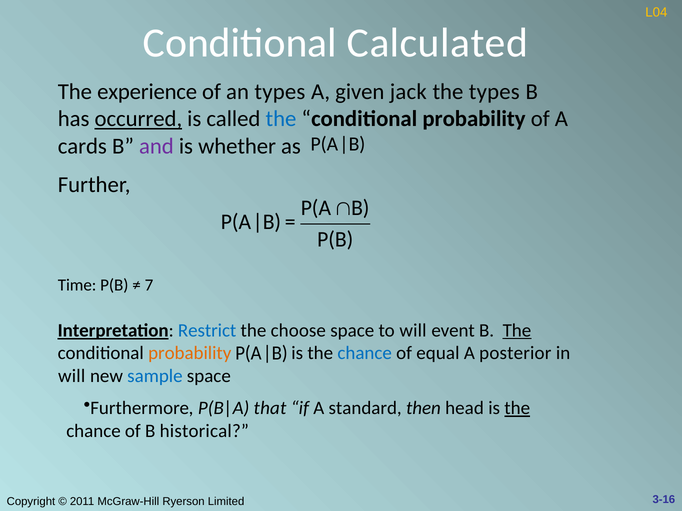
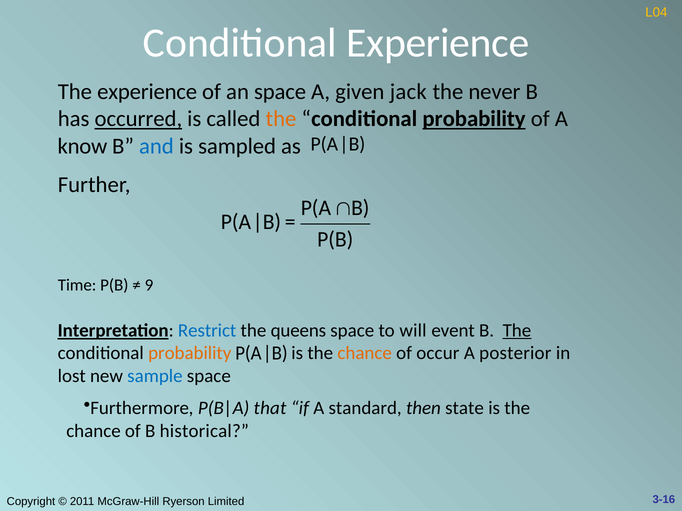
Conditional Calculated: Calculated -> Experience
an types: types -> space
the types: types -> never
the at (281, 119) colour: blue -> orange
probability at (474, 119) underline: none -> present
cards: cards -> know
and colour: purple -> blue
whether: whether -> sampled
7: 7 -> 9
choose: choose -> queens
chance at (365, 354) colour: blue -> orange
equal: equal -> occur
will at (72, 376): will -> lost
head: head -> state
the at (517, 409) underline: present -> none
